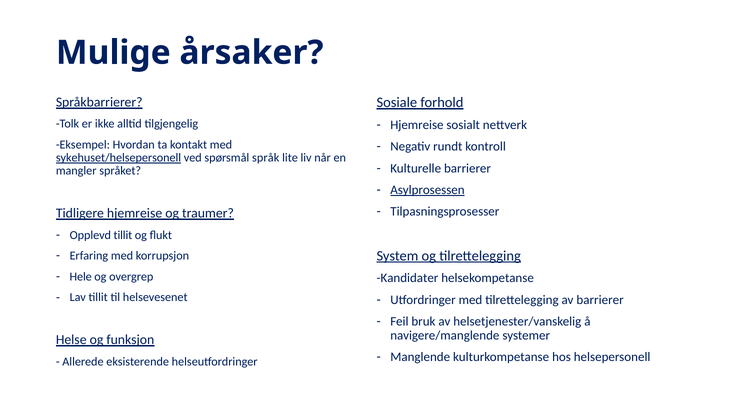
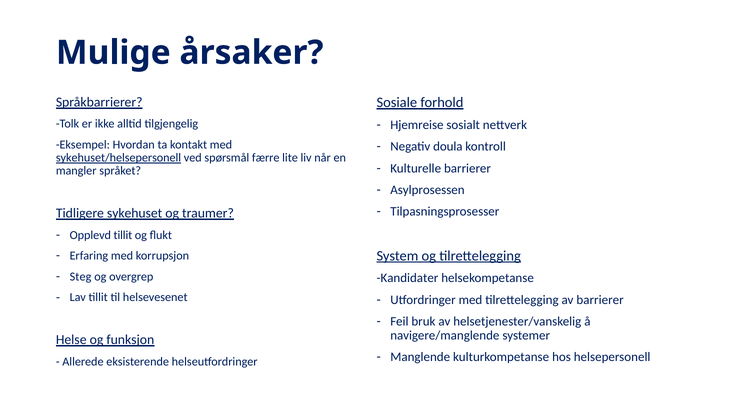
rundt: rundt -> doula
språk: språk -> færre
Asylprosessen underline: present -> none
Tidligere hjemreise: hjemreise -> sykehuset
Hele: Hele -> Steg
